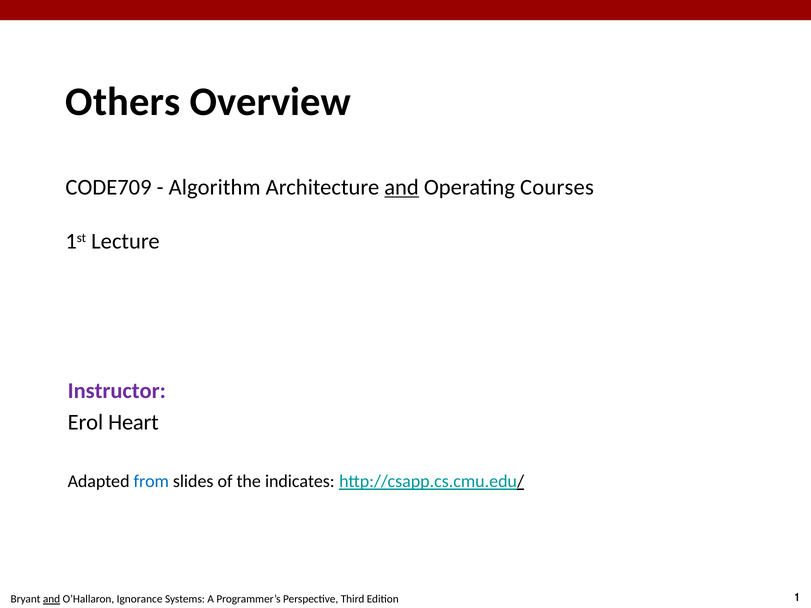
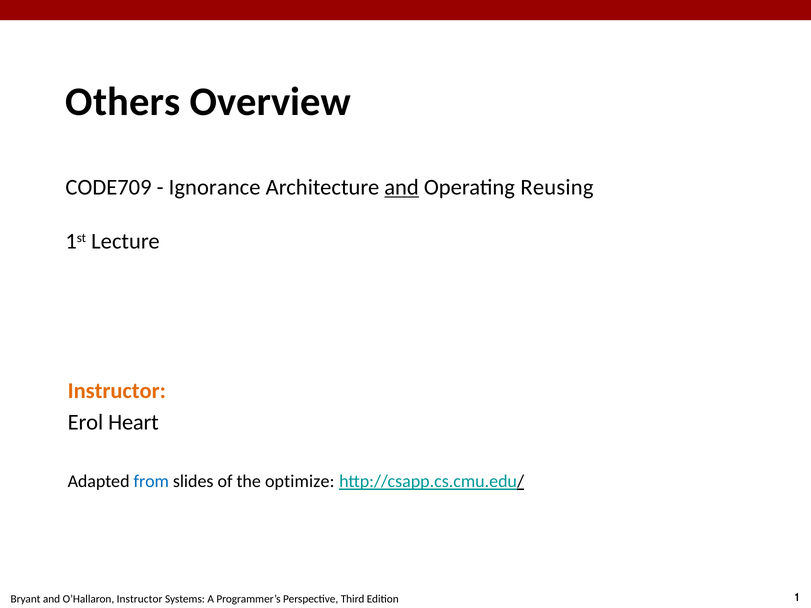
Algorithm: Algorithm -> Ignorance
Courses: Courses -> Reusing
Instructor at (117, 391) colour: purple -> orange
indicates: indicates -> optimize
and at (52, 599) underline: present -> none
Ignorance at (140, 599): Ignorance -> Instructor
